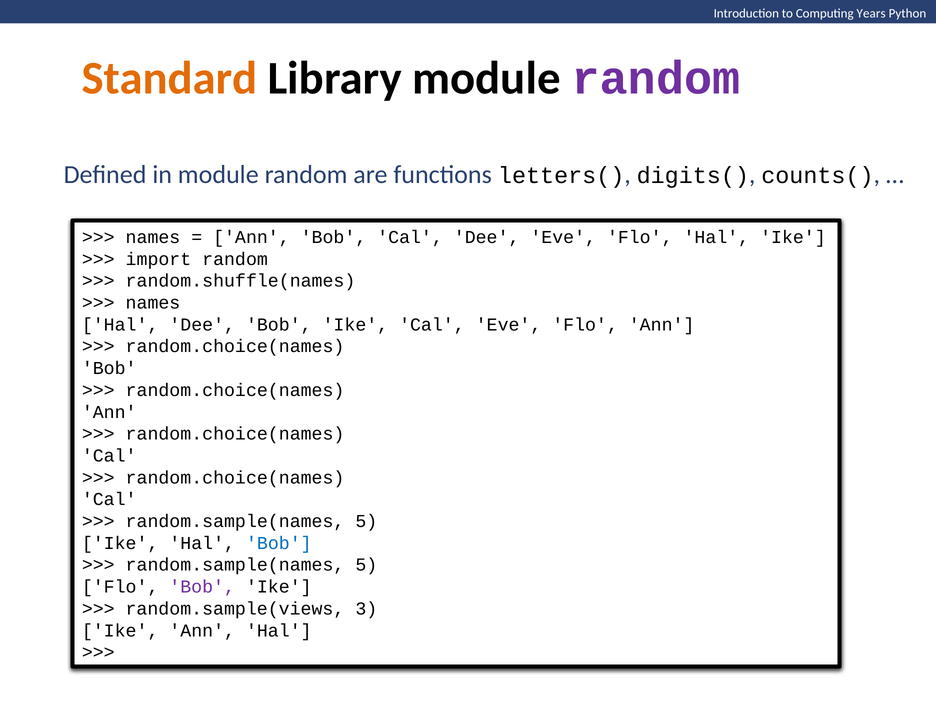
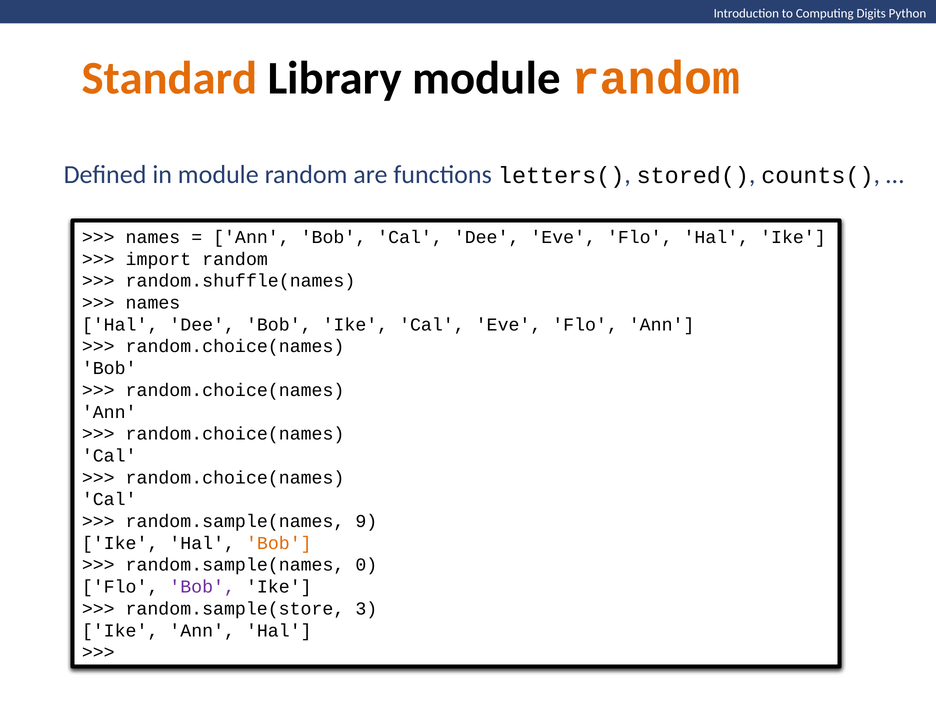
Years: Years -> Digits
random at (656, 78) colour: purple -> orange
digits(: digits( -> stored(
5 at (366, 521): 5 -> 9
Bob at (279, 543) colour: blue -> orange
5 at (366, 565): 5 -> 0
random.sample(views: random.sample(views -> random.sample(store
